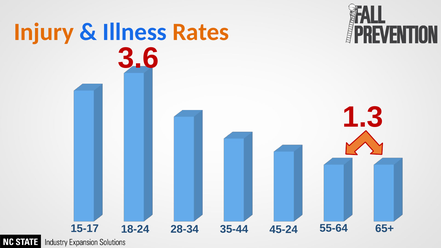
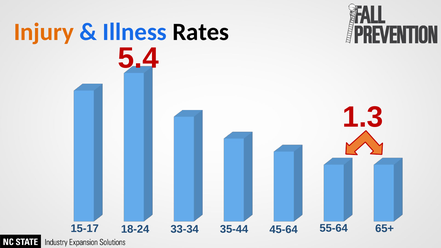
Rates colour: orange -> black
3.6: 3.6 -> 5.4
28-34: 28-34 -> 33-34
45-24: 45-24 -> 45-64
